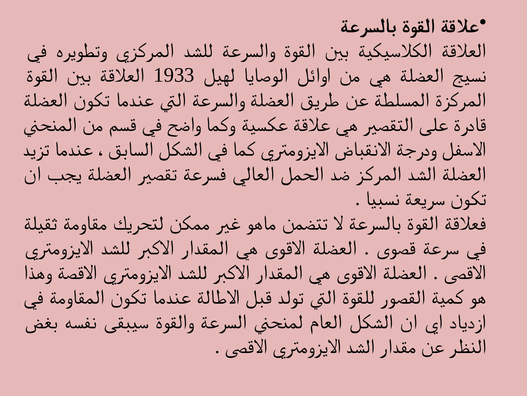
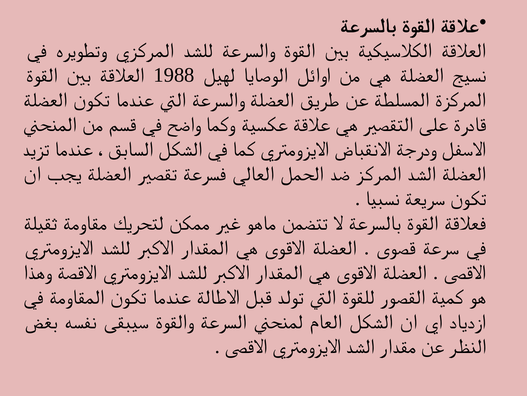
1933: 1933 -> 1988
